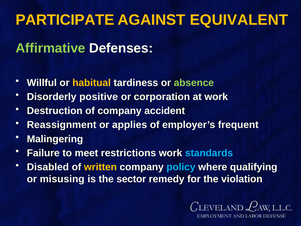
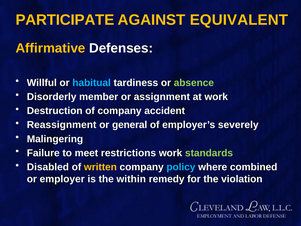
Affirmative colour: light green -> yellow
habitual colour: yellow -> light blue
positive: positive -> member
corporation: corporation -> assignment
applies: applies -> general
frequent: frequent -> severely
standards colour: light blue -> light green
qualifying: qualifying -> combined
misusing: misusing -> employer
sector: sector -> within
